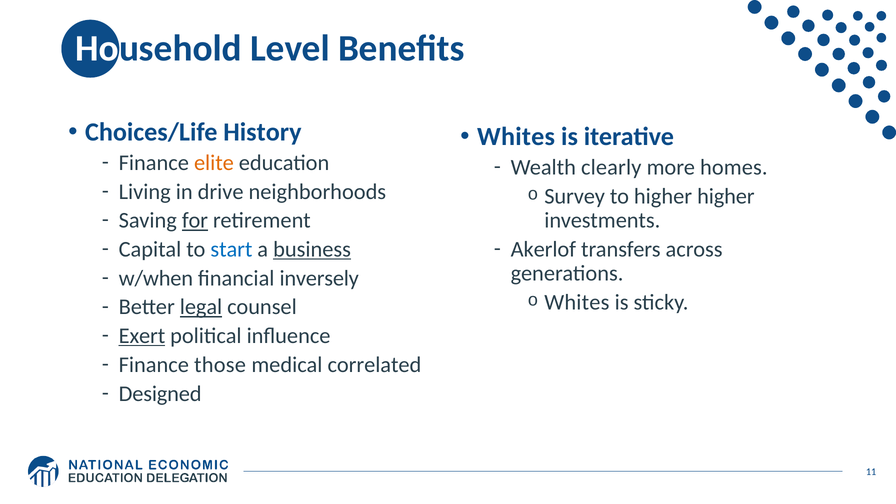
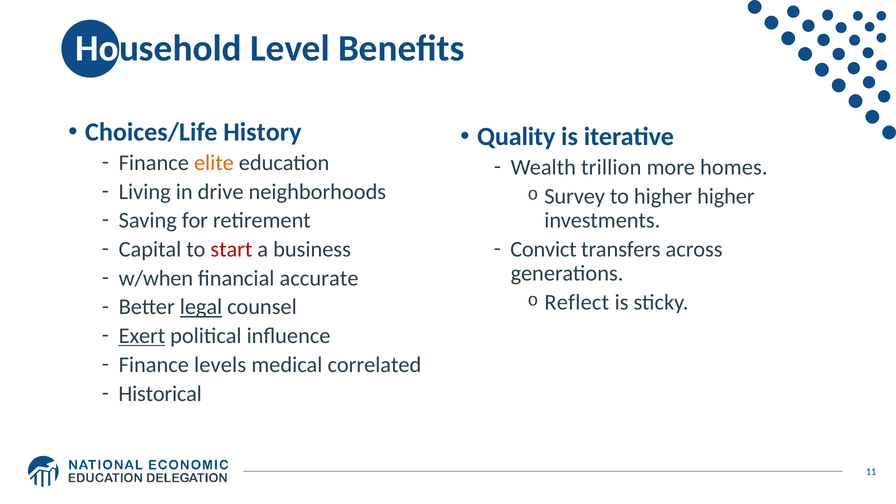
Whites at (516, 137): Whites -> Quality
clearly: clearly -> trillion
for underline: present -> none
start colour: blue -> red
business underline: present -> none
Akerlof: Akerlof -> Convict
inversely: inversely -> accurate
Whites at (577, 302): Whites -> Reflect
those: those -> levels
Designed: Designed -> Historical
